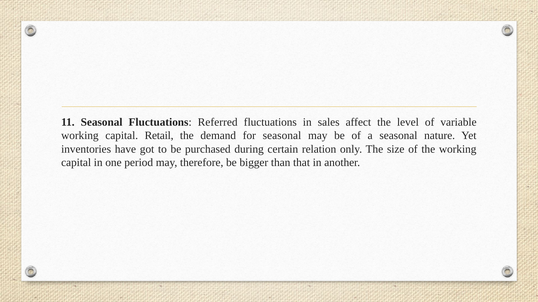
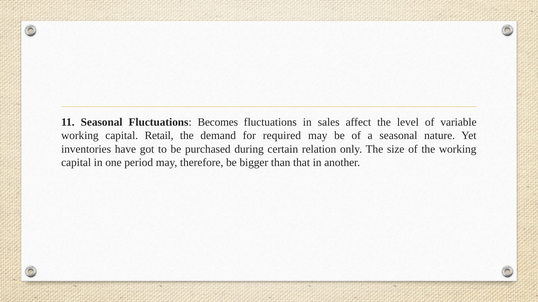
Referred: Referred -> Becomes
for seasonal: seasonal -> required
